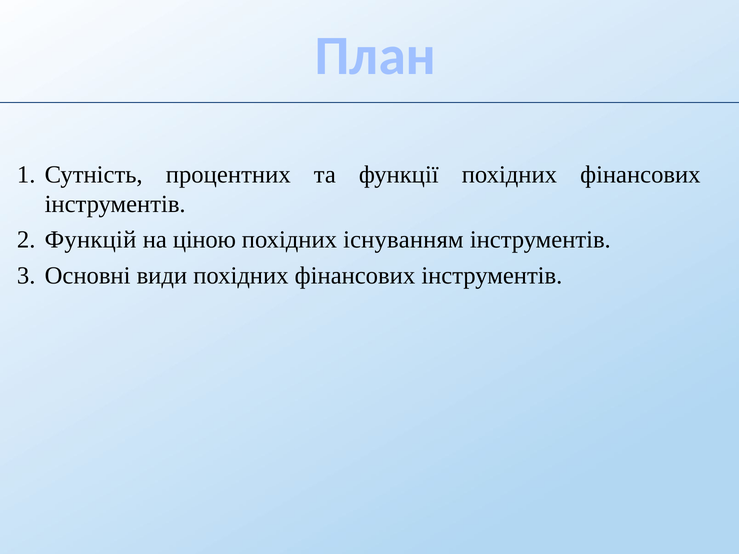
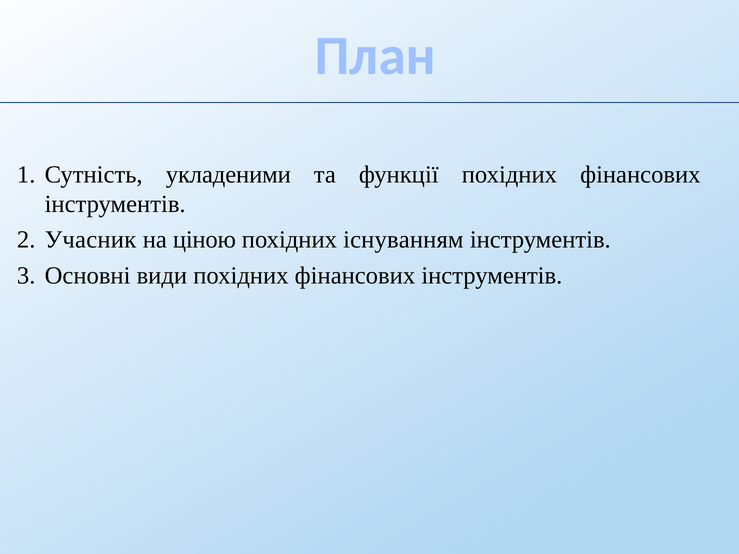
процентних: процентних -> укладеними
Функцій: Функцій -> Учасник
